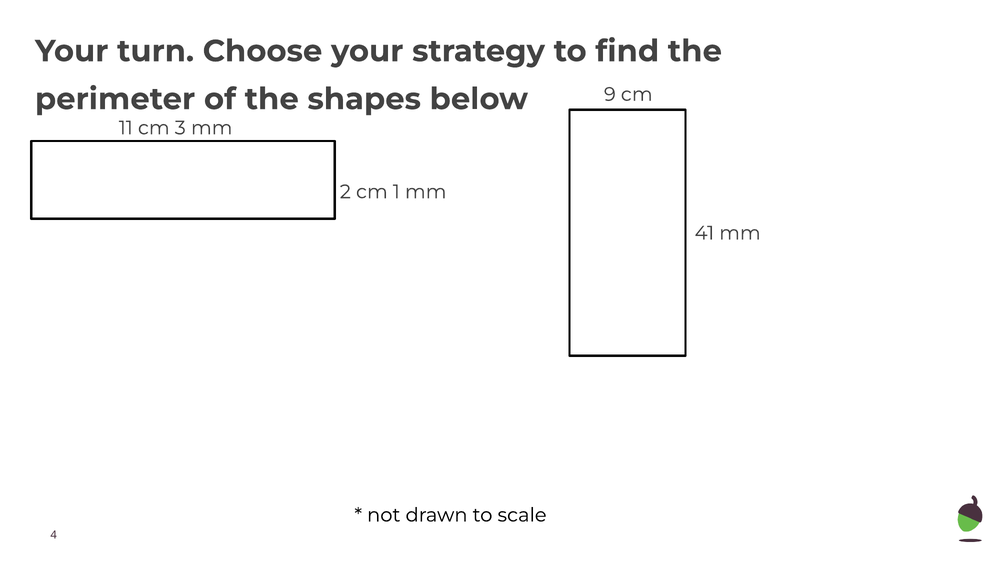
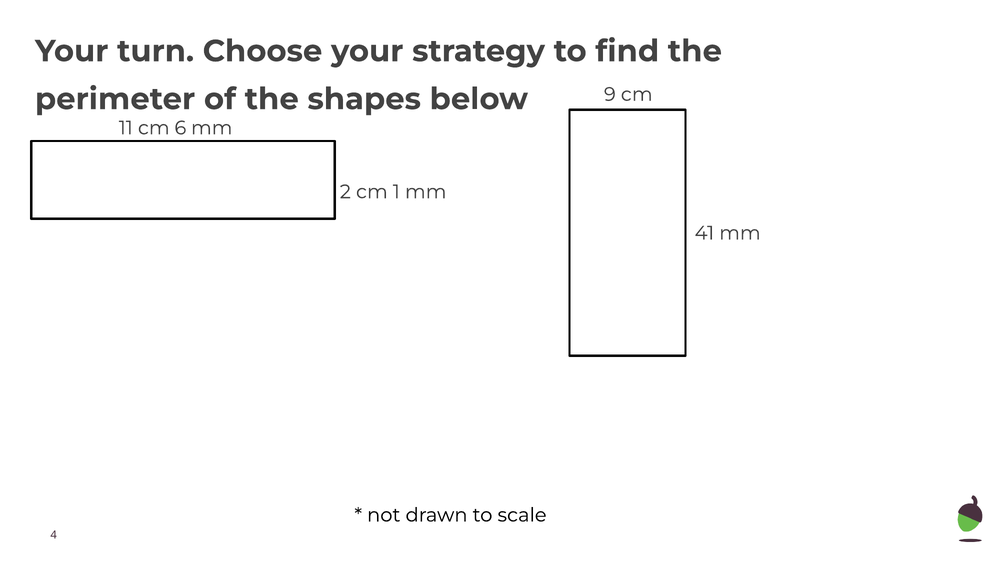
3: 3 -> 6
